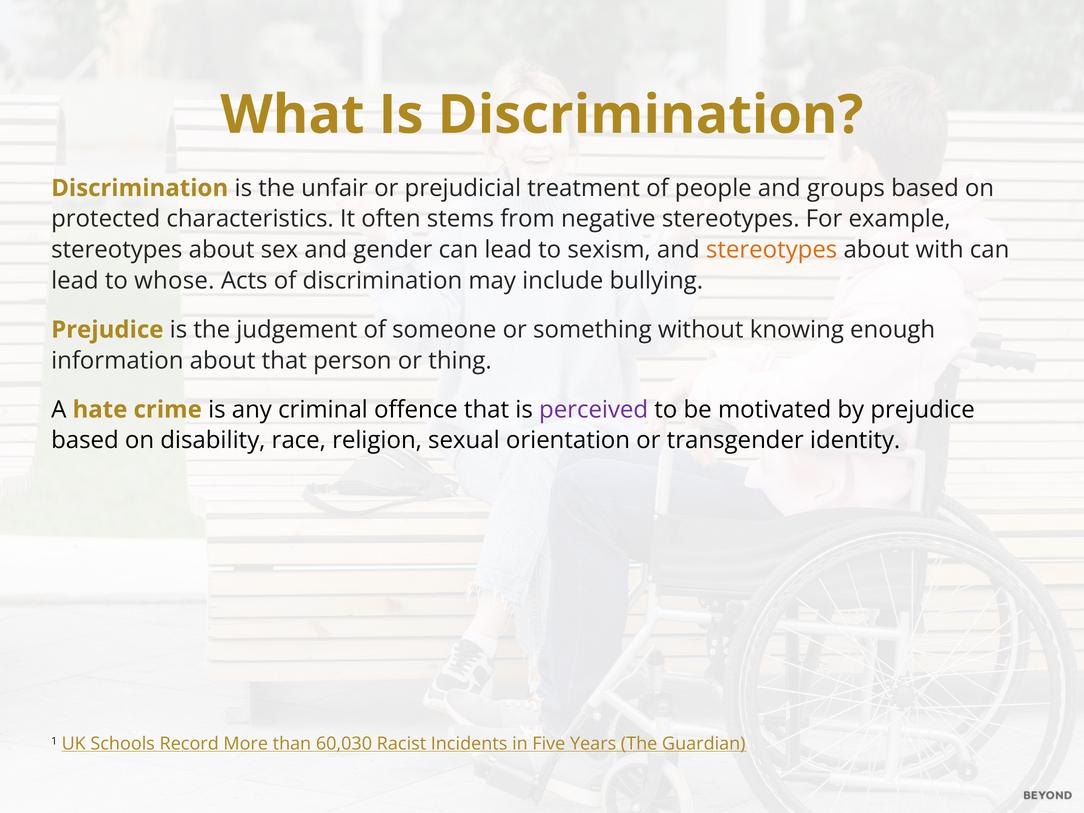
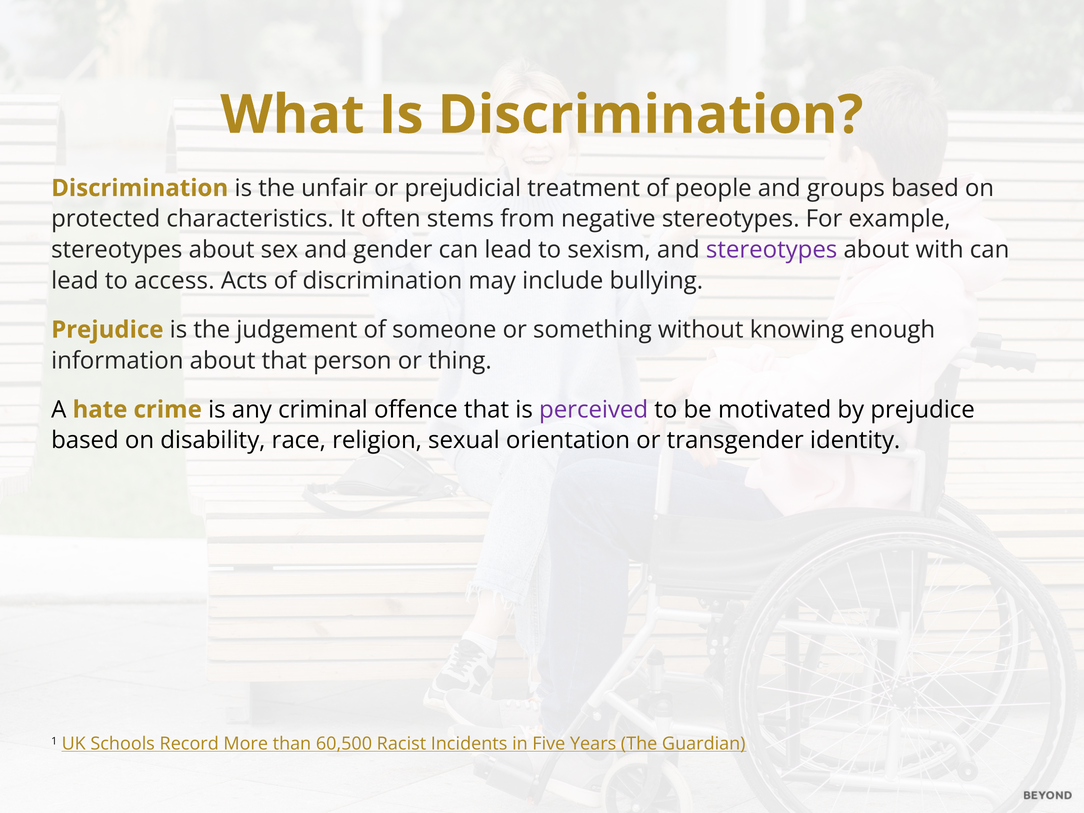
stereotypes at (772, 250) colour: orange -> purple
whose: whose -> access
60,030: 60,030 -> 60,500
